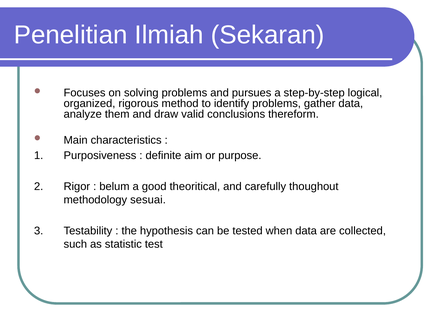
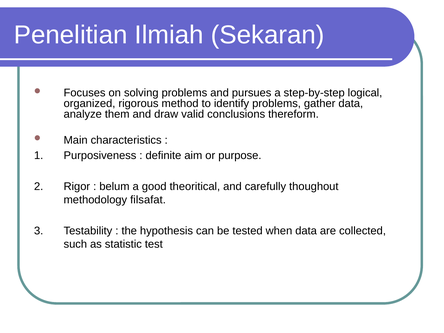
sesuai: sesuai -> filsafat
